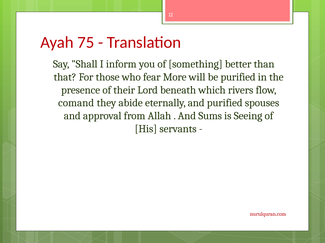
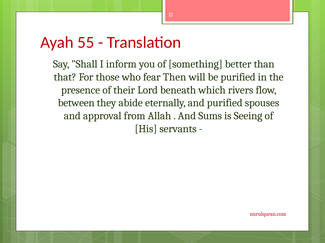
75: 75 -> 55
More: More -> Then
comand: comand -> between
